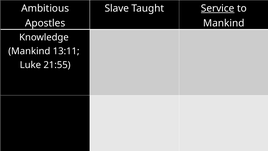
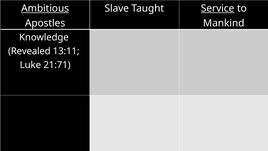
Ambitious underline: none -> present
Mankind at (29, 51): Mankind -> Revealed
21:55: 21:55 -> 21:71
